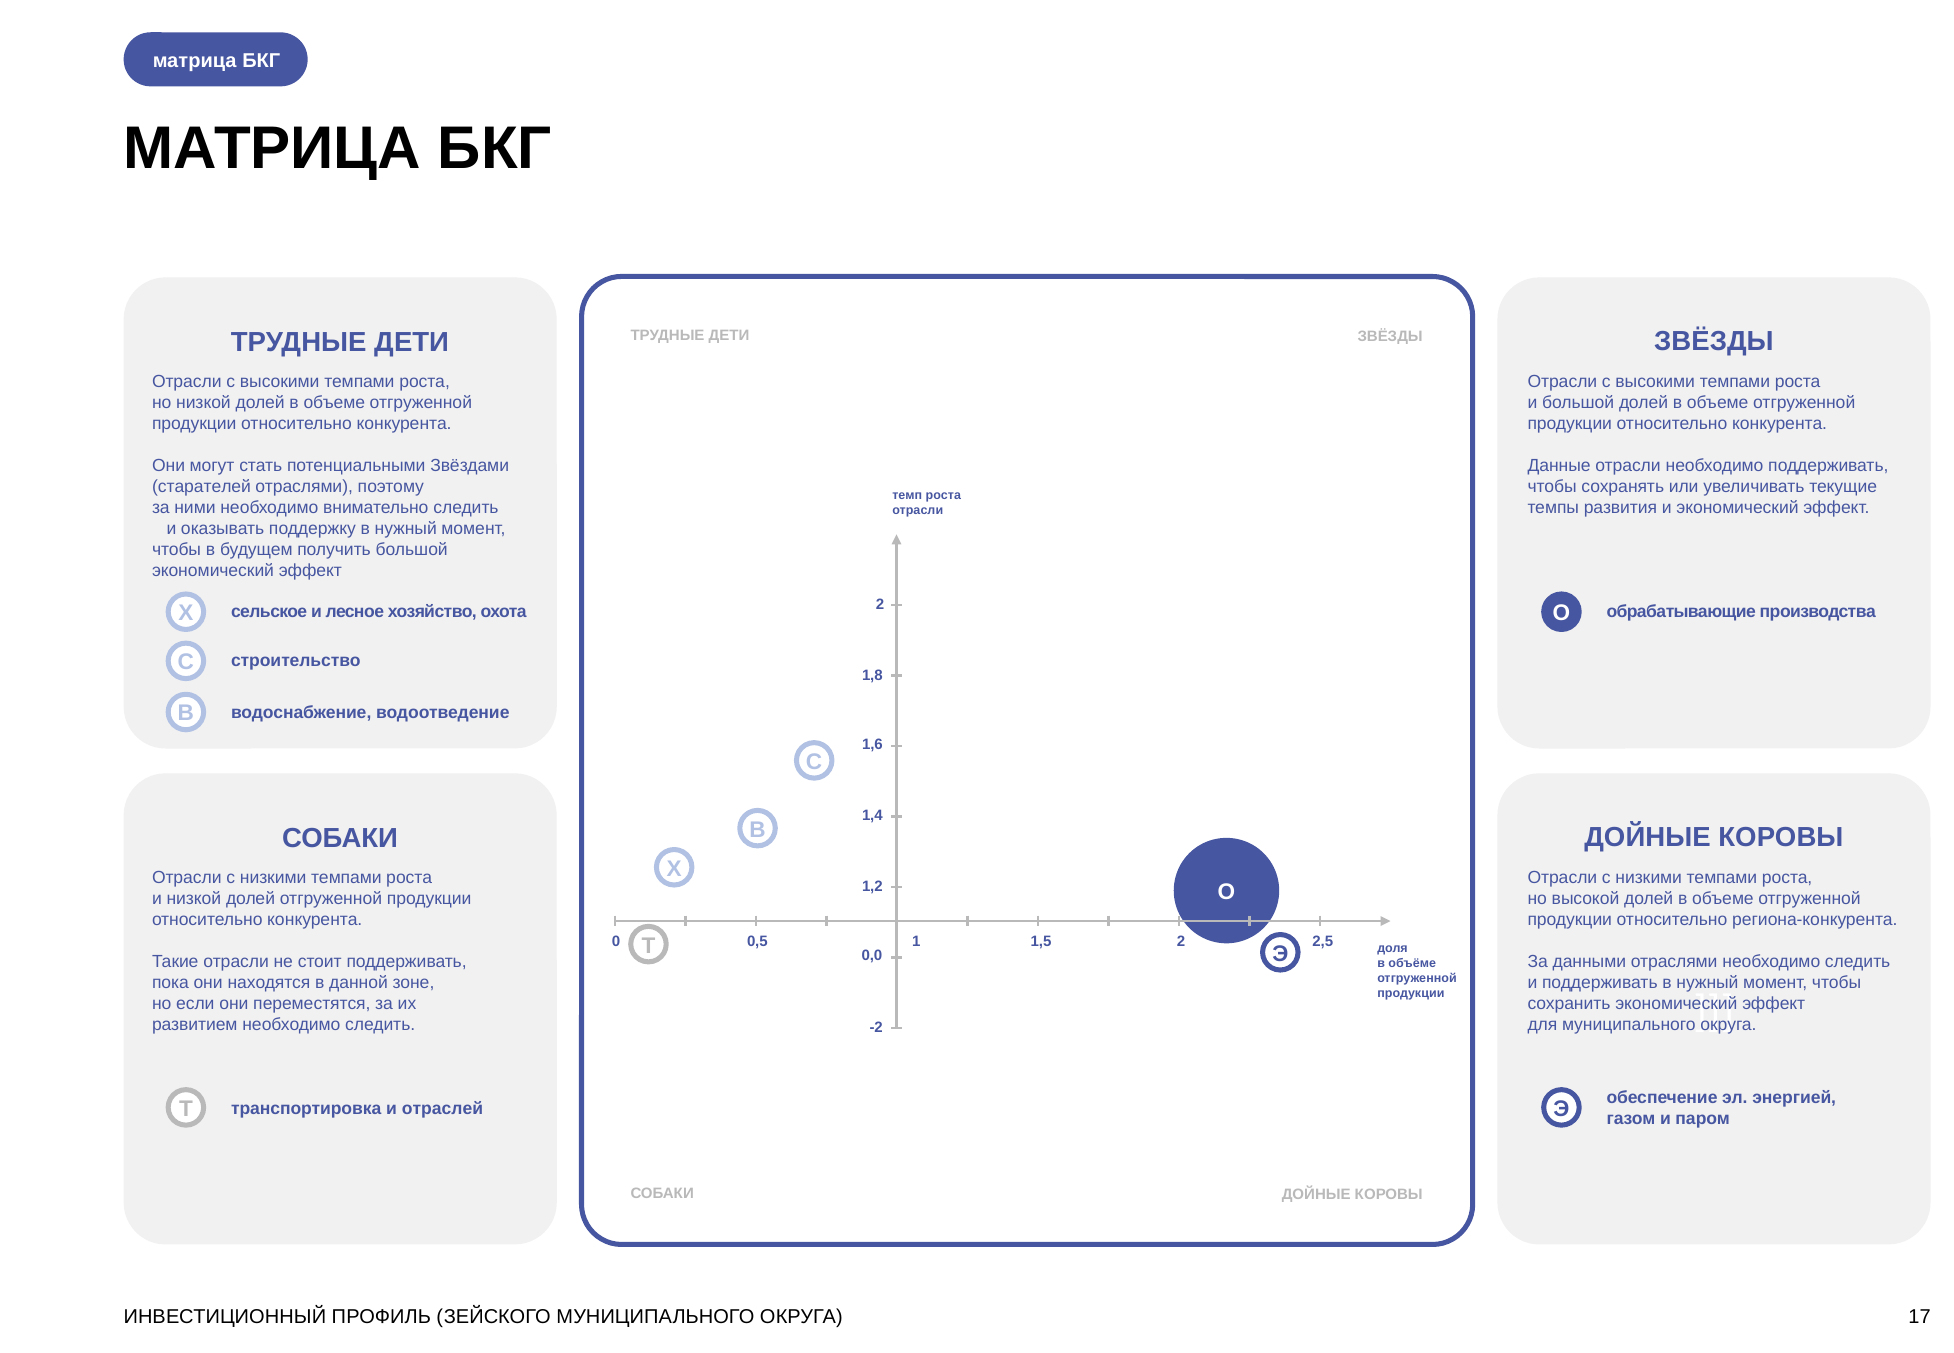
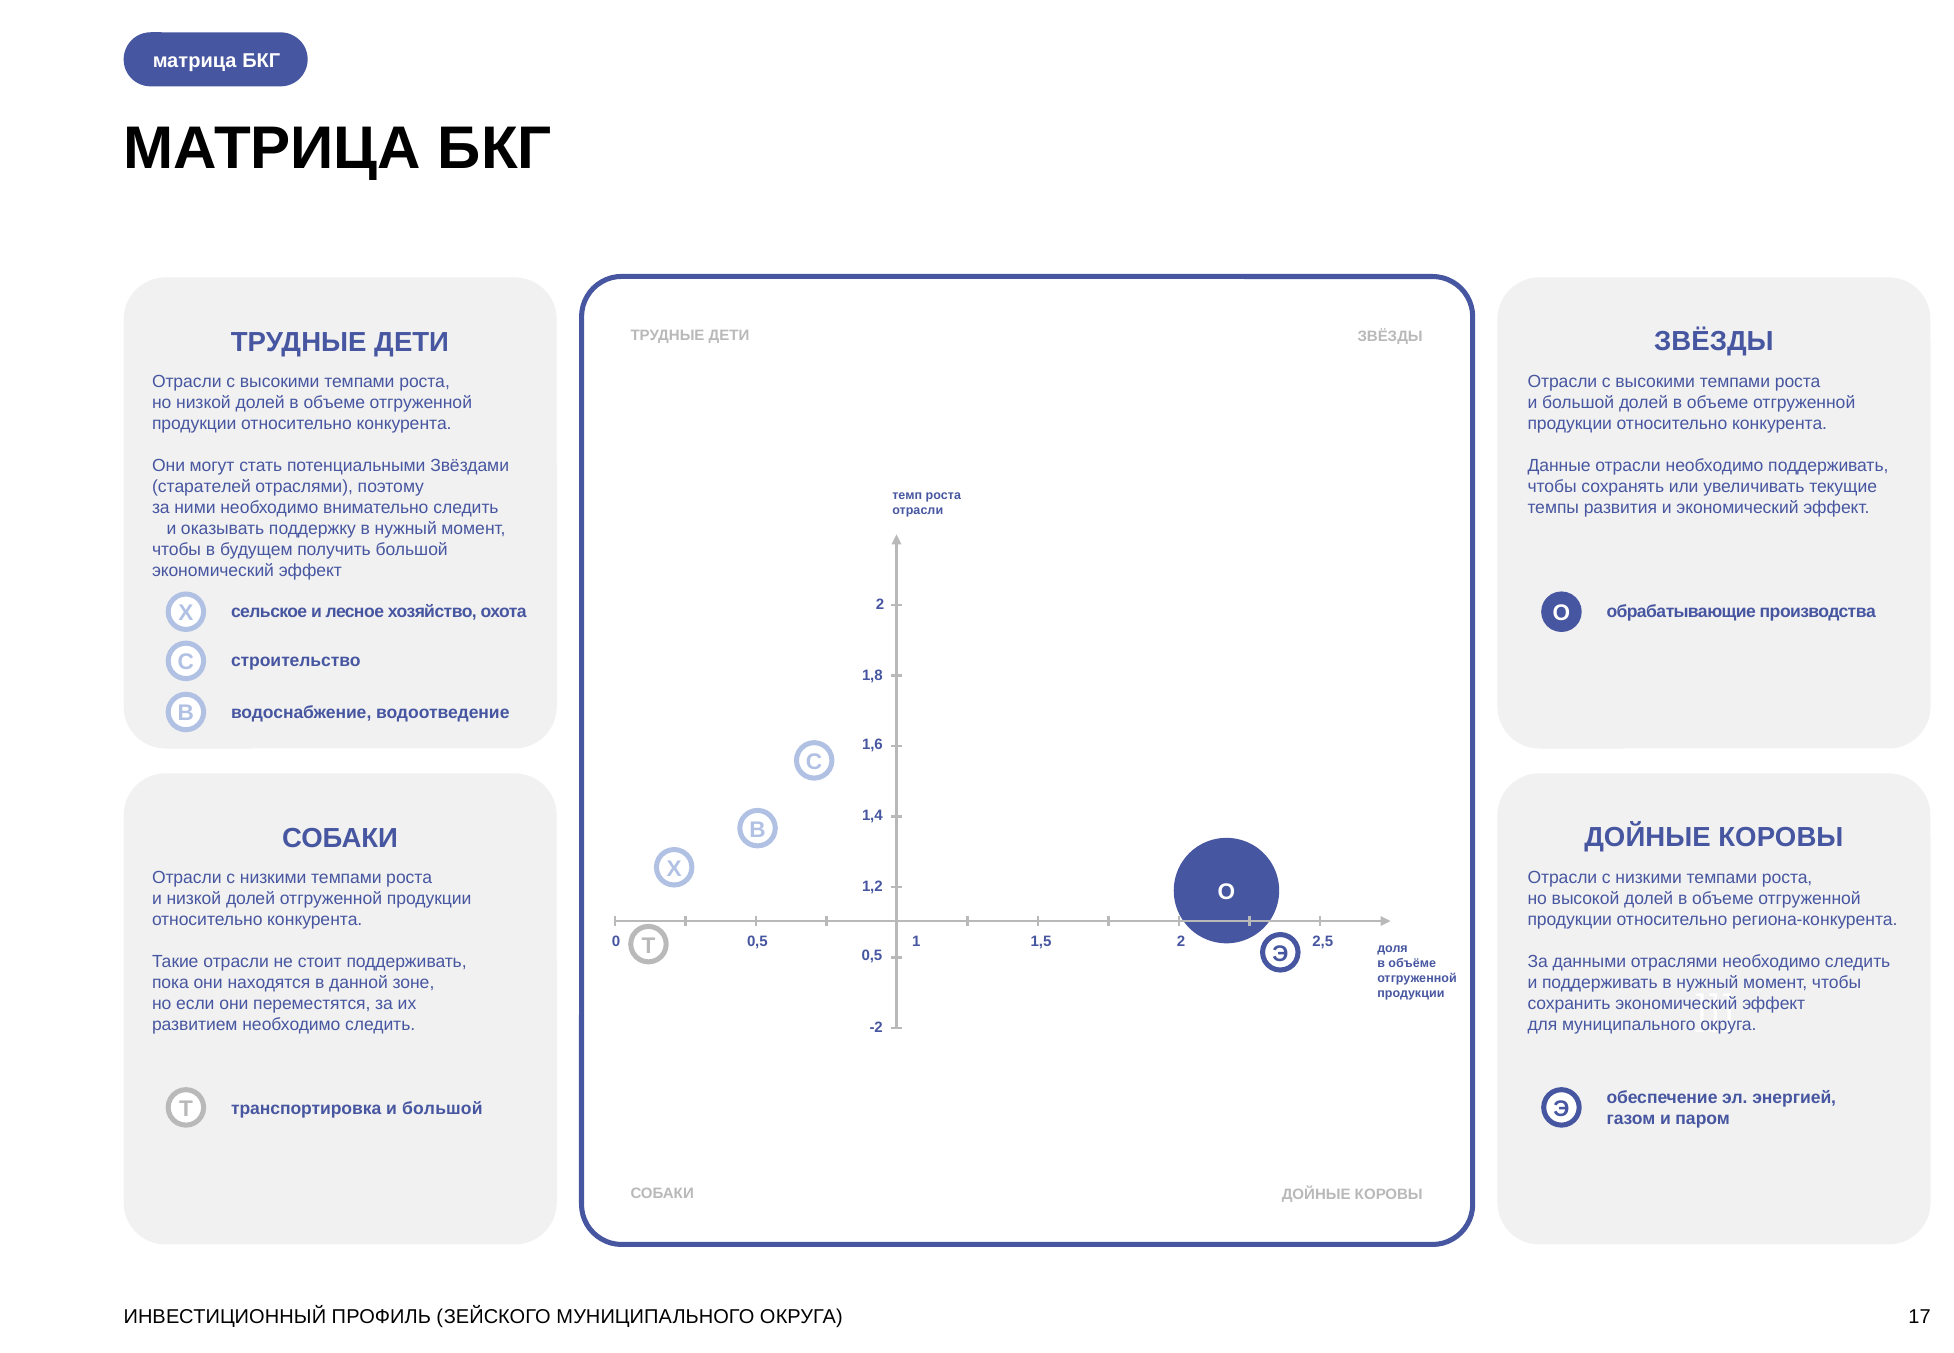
0,0 at (872, 956): 0,0 -> 0,5
транспортировка и отраслей: отраслей -> большой
